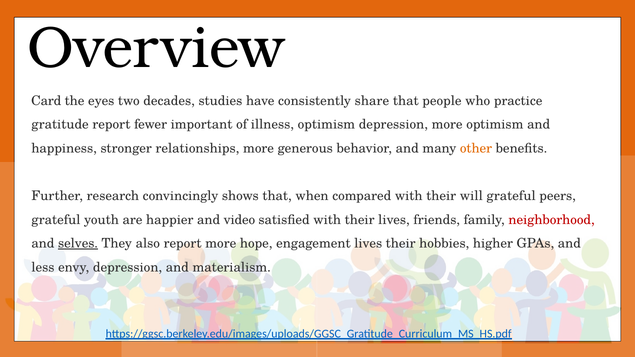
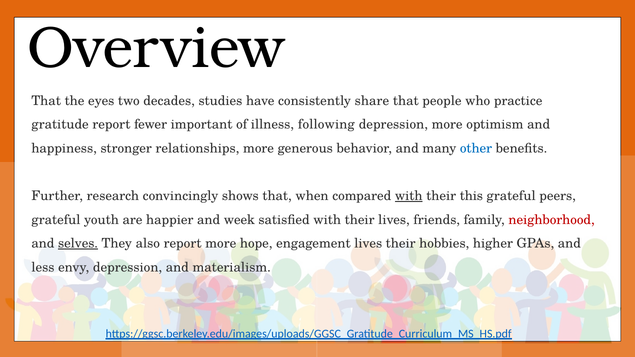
Card at (46, 101): Card -> That
illness optimism: optimism -> following
other colour: orange -> blue
with at (409, 196) underline: none -> present
will: will -> this
video: video -> week
